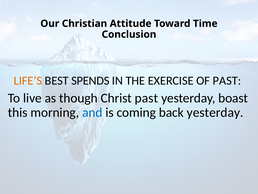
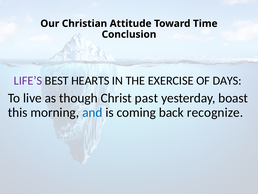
LIFE’S colour: orange -> purple
SPENDS: SPENDS -> HEARTS
OF PAST: PAST -> DAYS
back yesterday: yesterday -> recognize
